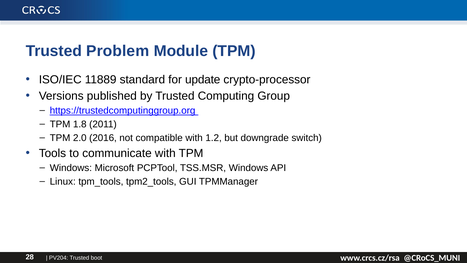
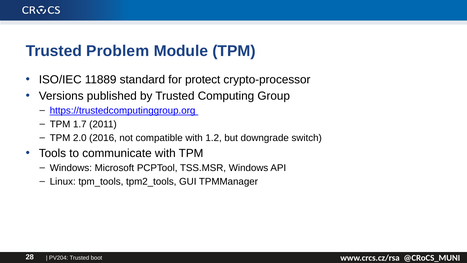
update: update -> protect
1.8: 1.8 -> 1.7
